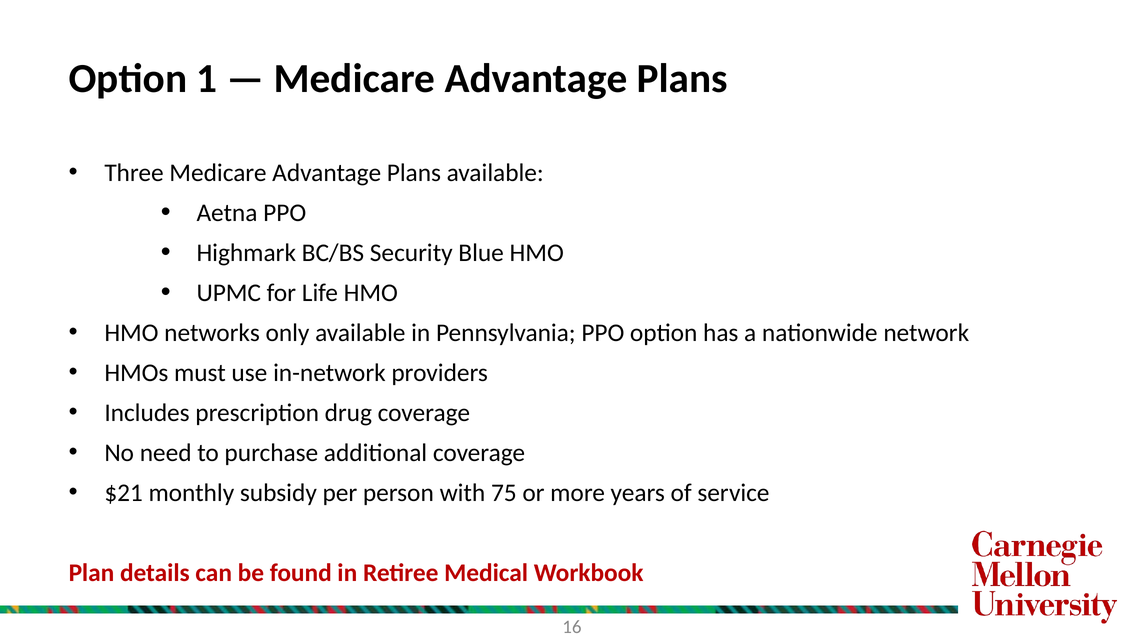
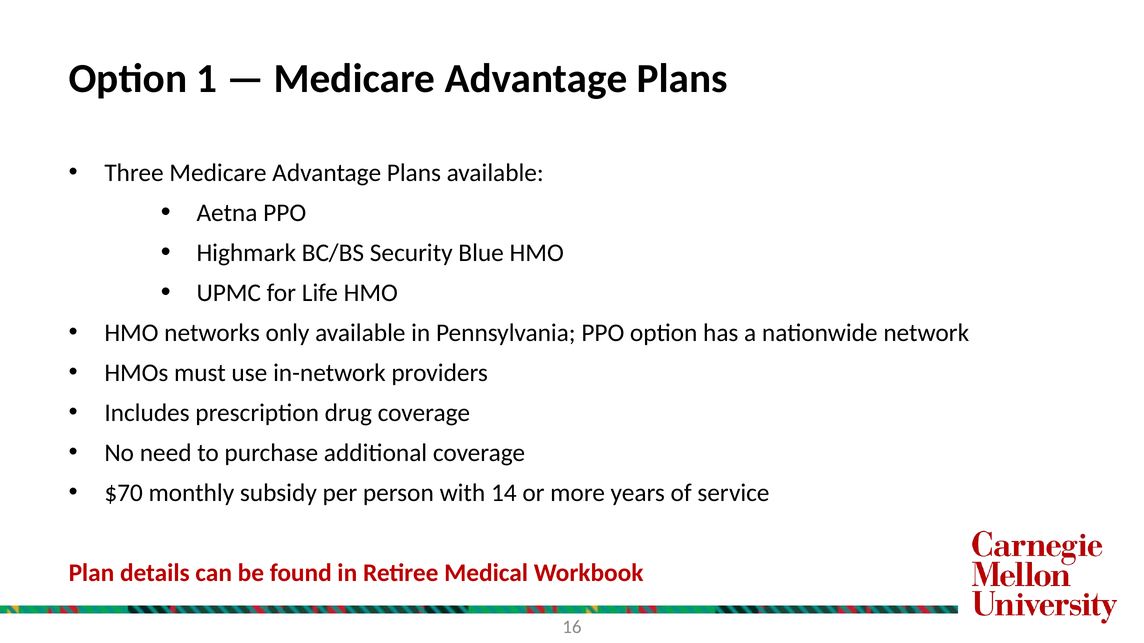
$21: $21 -> $70
75: 75 -> 14
